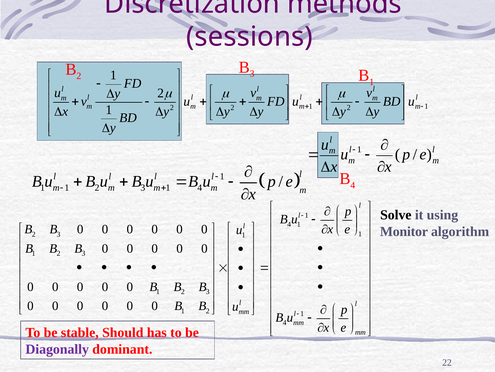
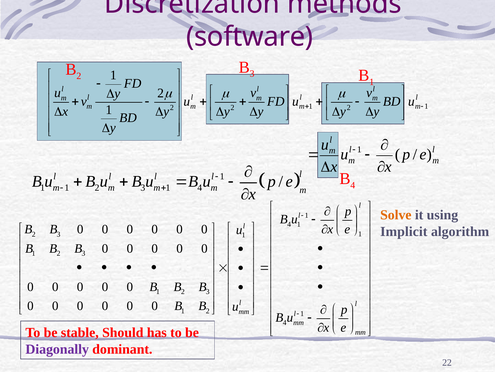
sessions: sessions -> software
Solve colour: black -> orange
Monitor: Monitor -> Implicit
